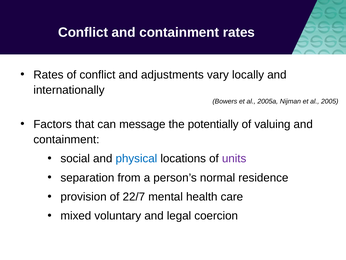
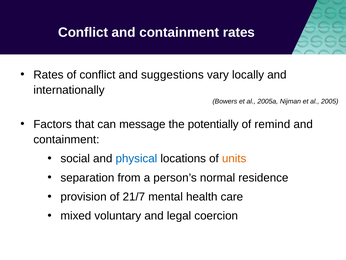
adjustments: adjustments -> suggestions
valuing: valuing -> remind
units colour: purple -> orange
22/7: 22/7 -> 21/7
